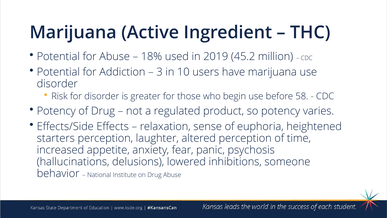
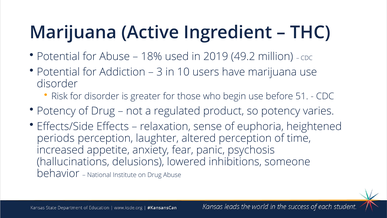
45.2: 45.2 -> 49.2
58: 58 -> 51
starters: starters -> periods
